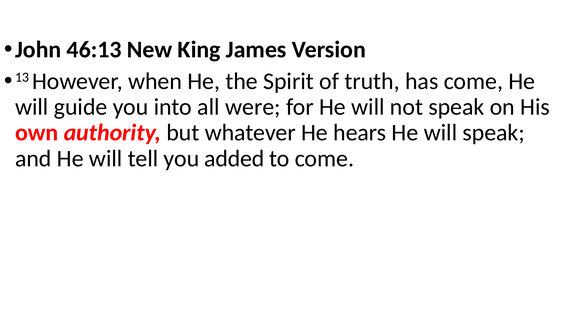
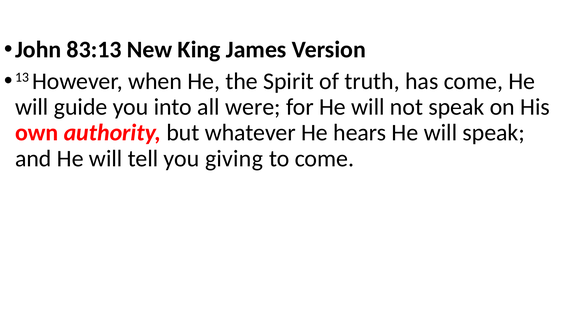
46:13: 46:13 -> 83:13
added: added -> giving
